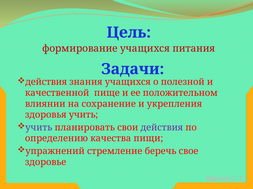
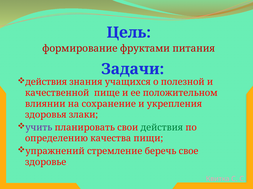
формирование учащихся: учащихся -> фруктами
здоровья учить: учить -> злаки
действия at (162, 128) colour: purple -> green
